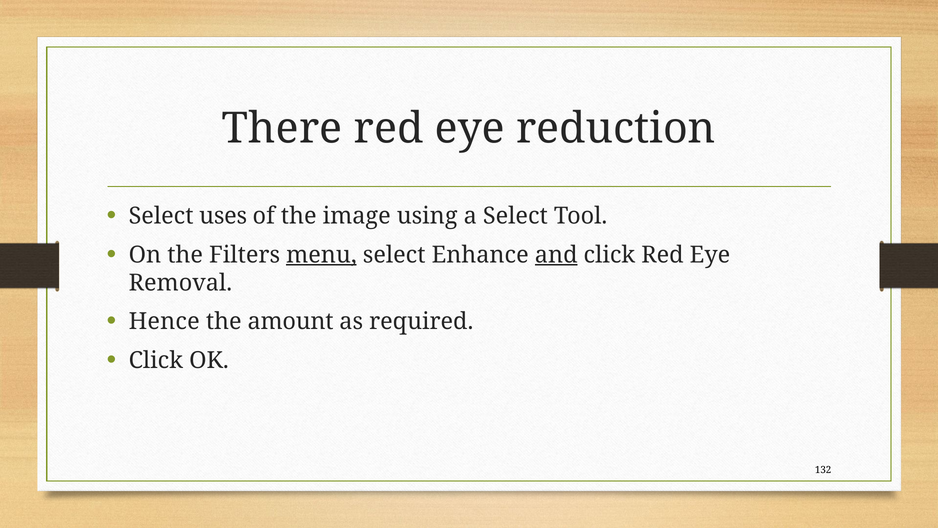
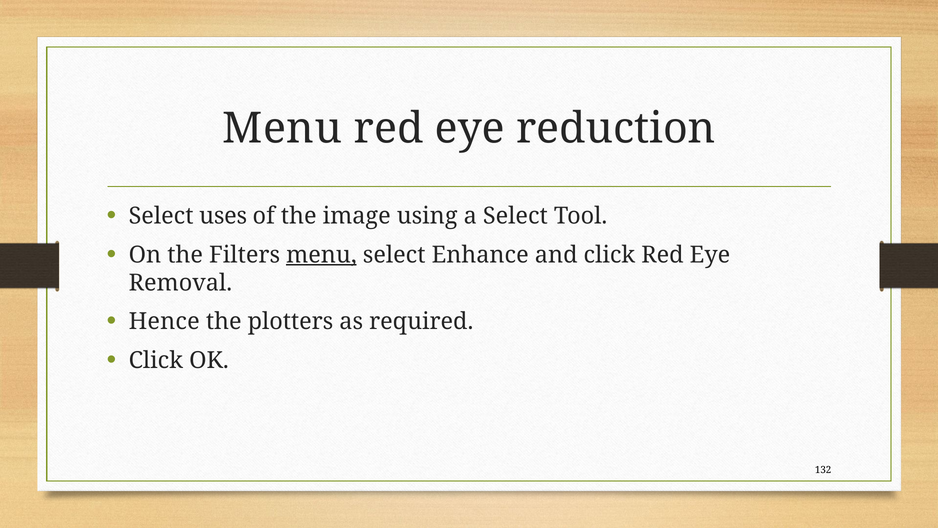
There at (282, 129): There -> Menu
and underline: present -> none
amount: amount -> plotters
